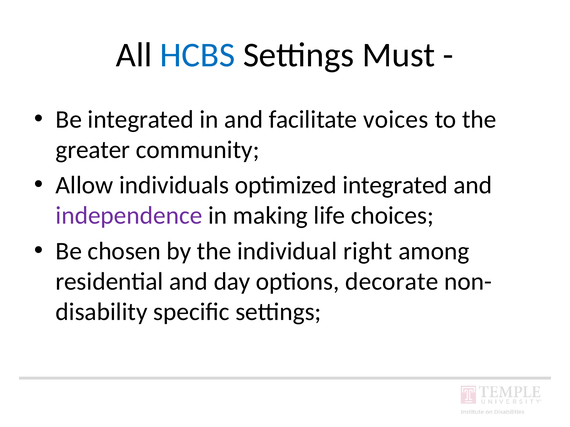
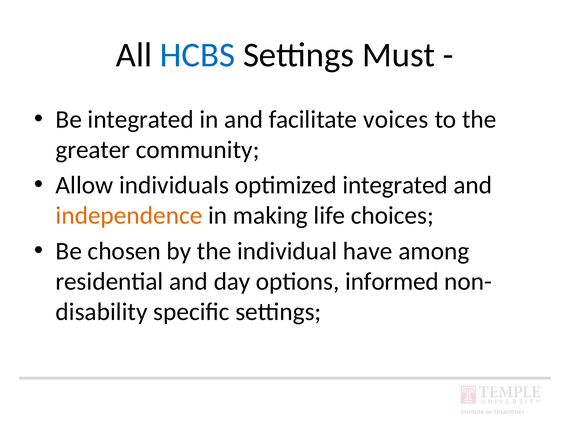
independence colour: purple -> orange
right: right -> have
decorate: decorate -> informed
